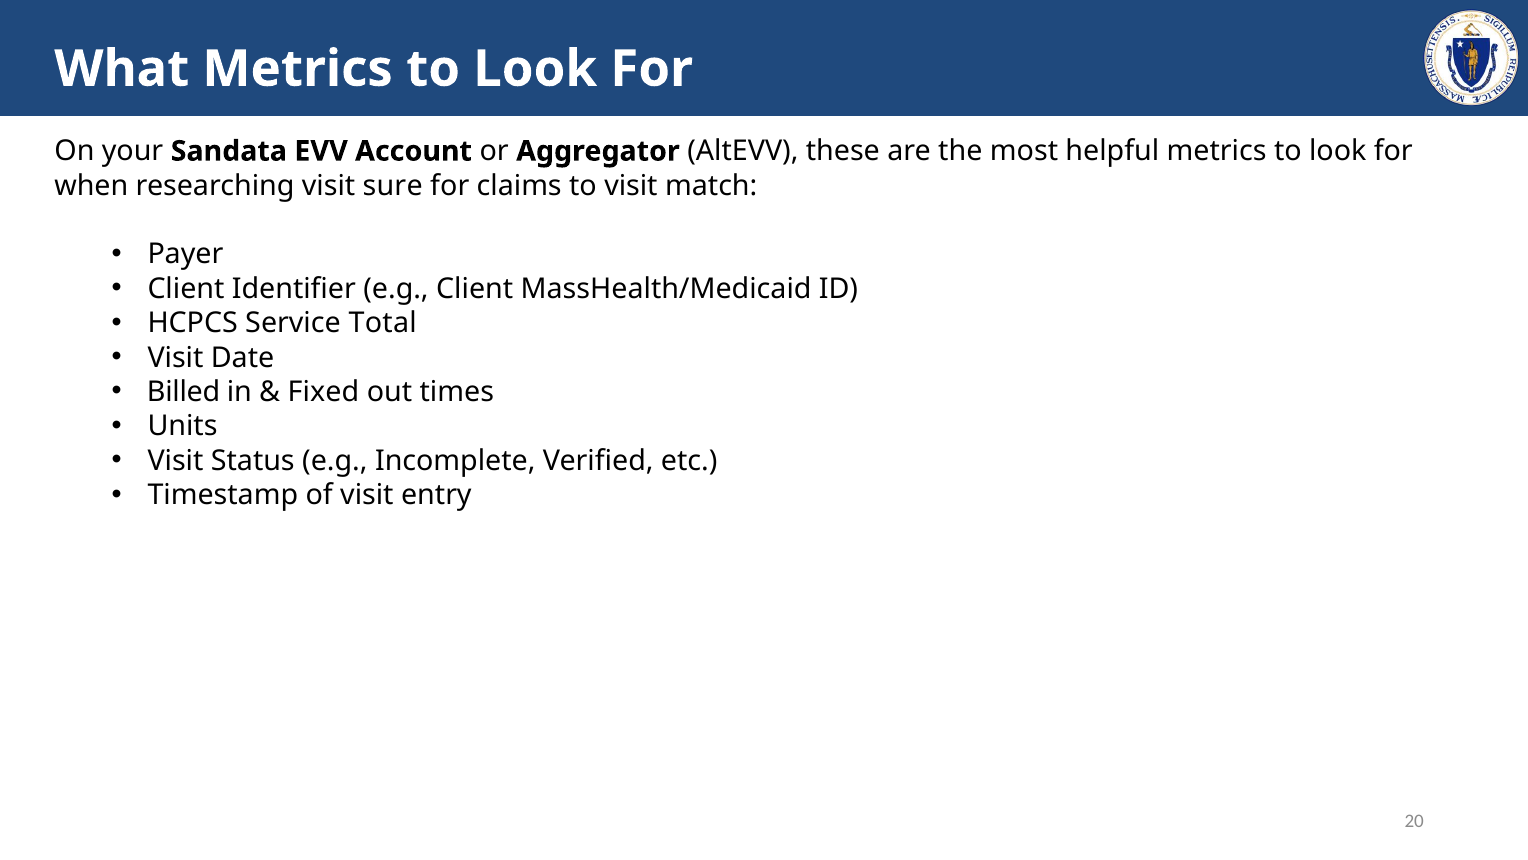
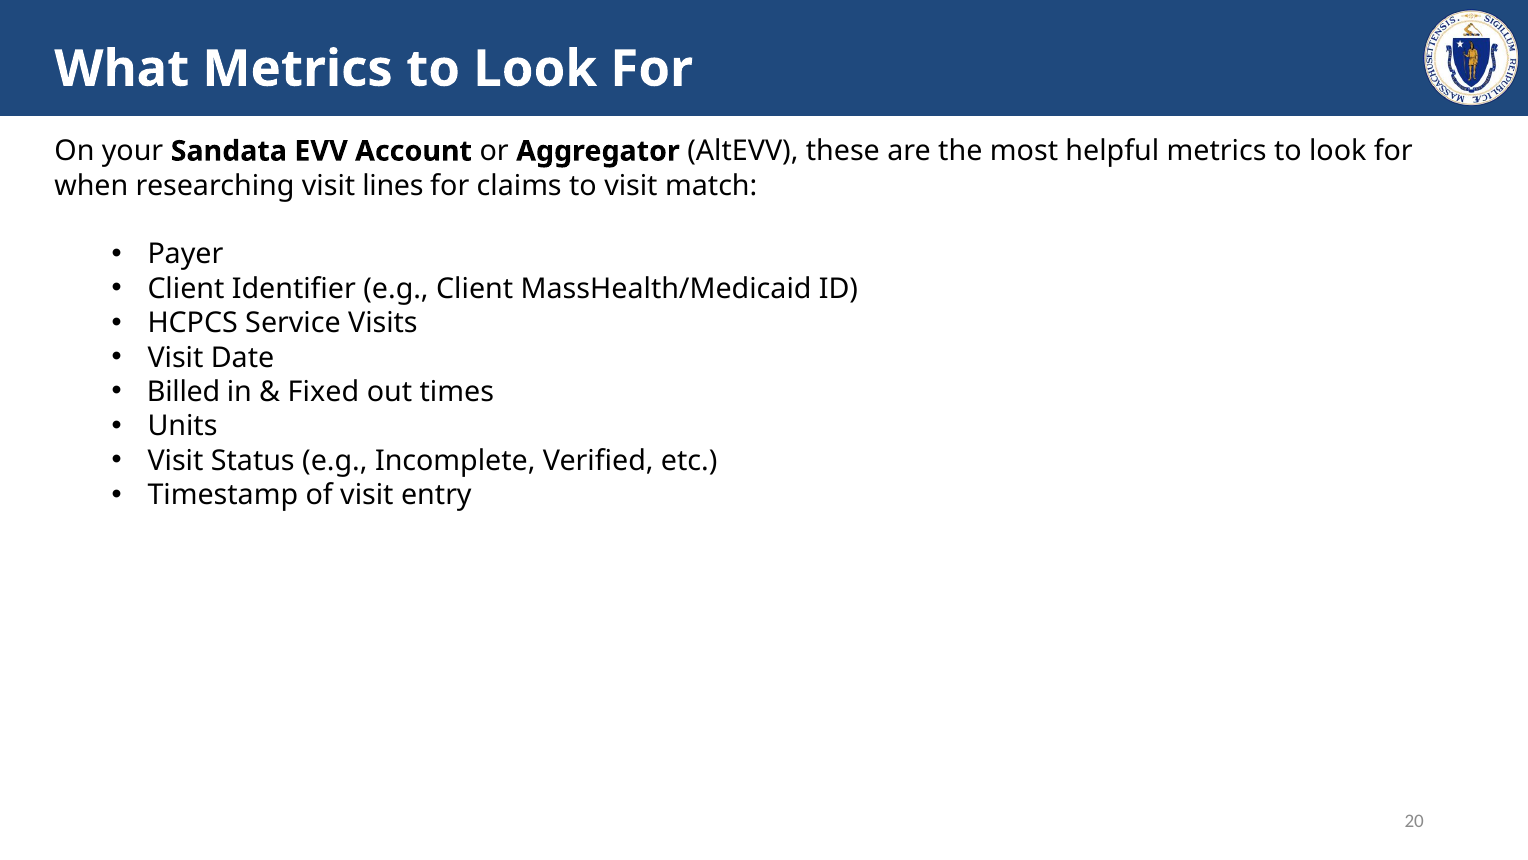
sure: sure -> lines
Total: Total -> Visits
